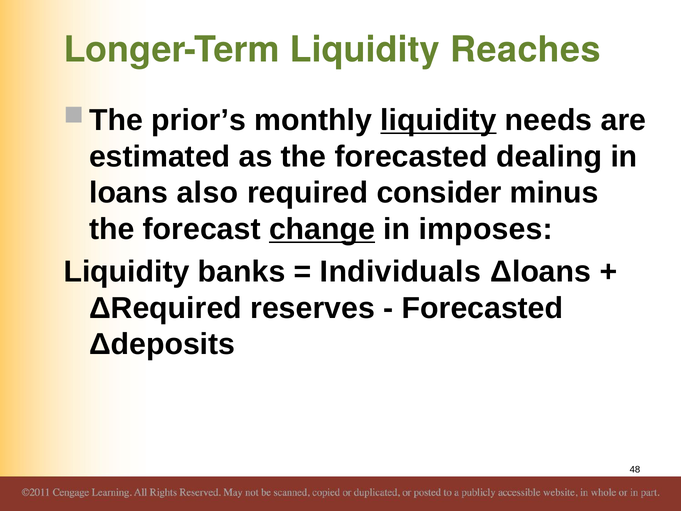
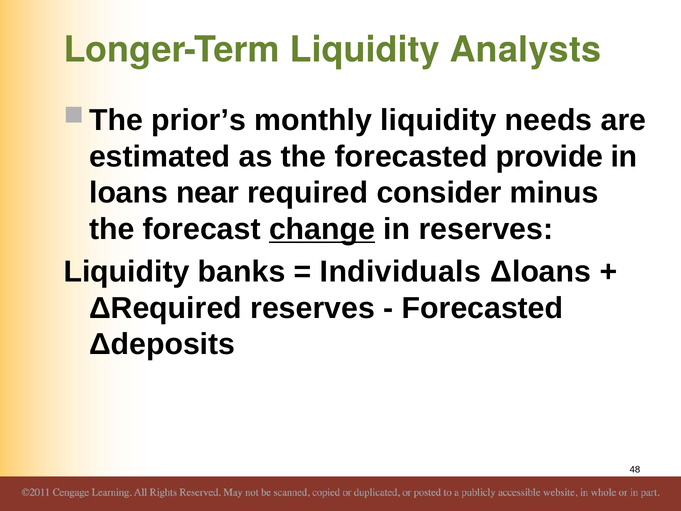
Reaches: Reaches -> Analysts
liquidity at (438, 120) underline: present -> none
dealing: dealing -> provide
also: also -> near
in imposes: imposes -> reserves
